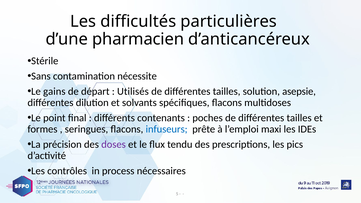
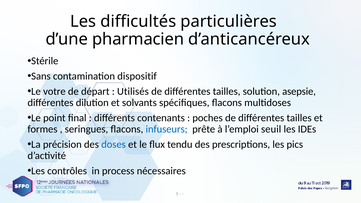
nécessite: nécessite -> dispositif
gains: gains -> votre
maxi: maxi -> seuil
doses colour: purple -> blue
